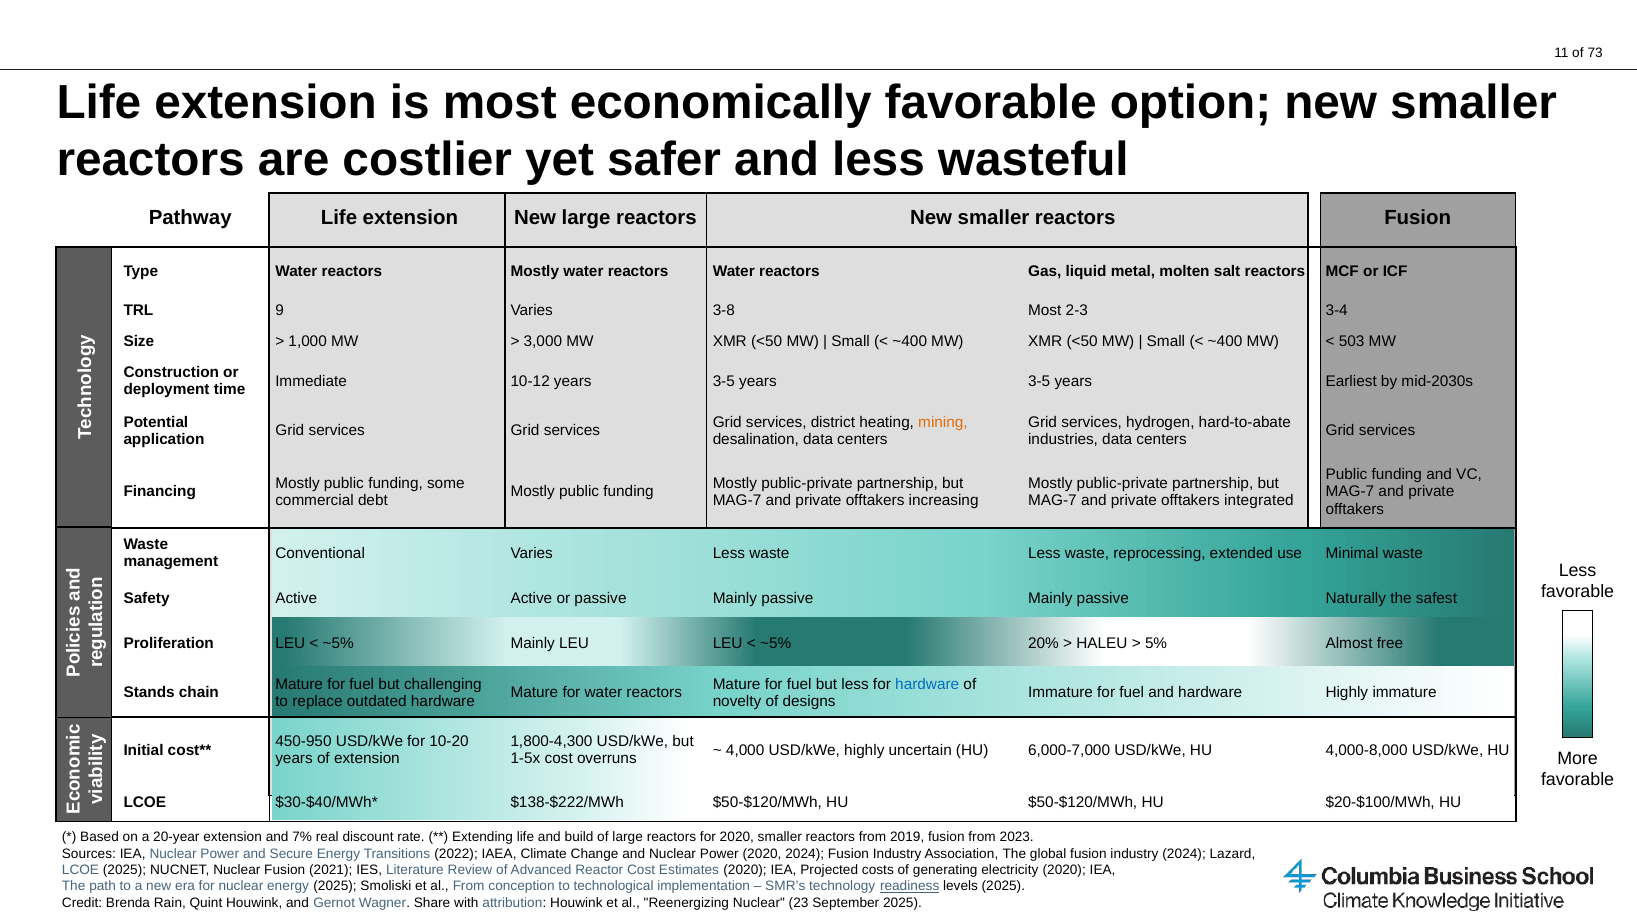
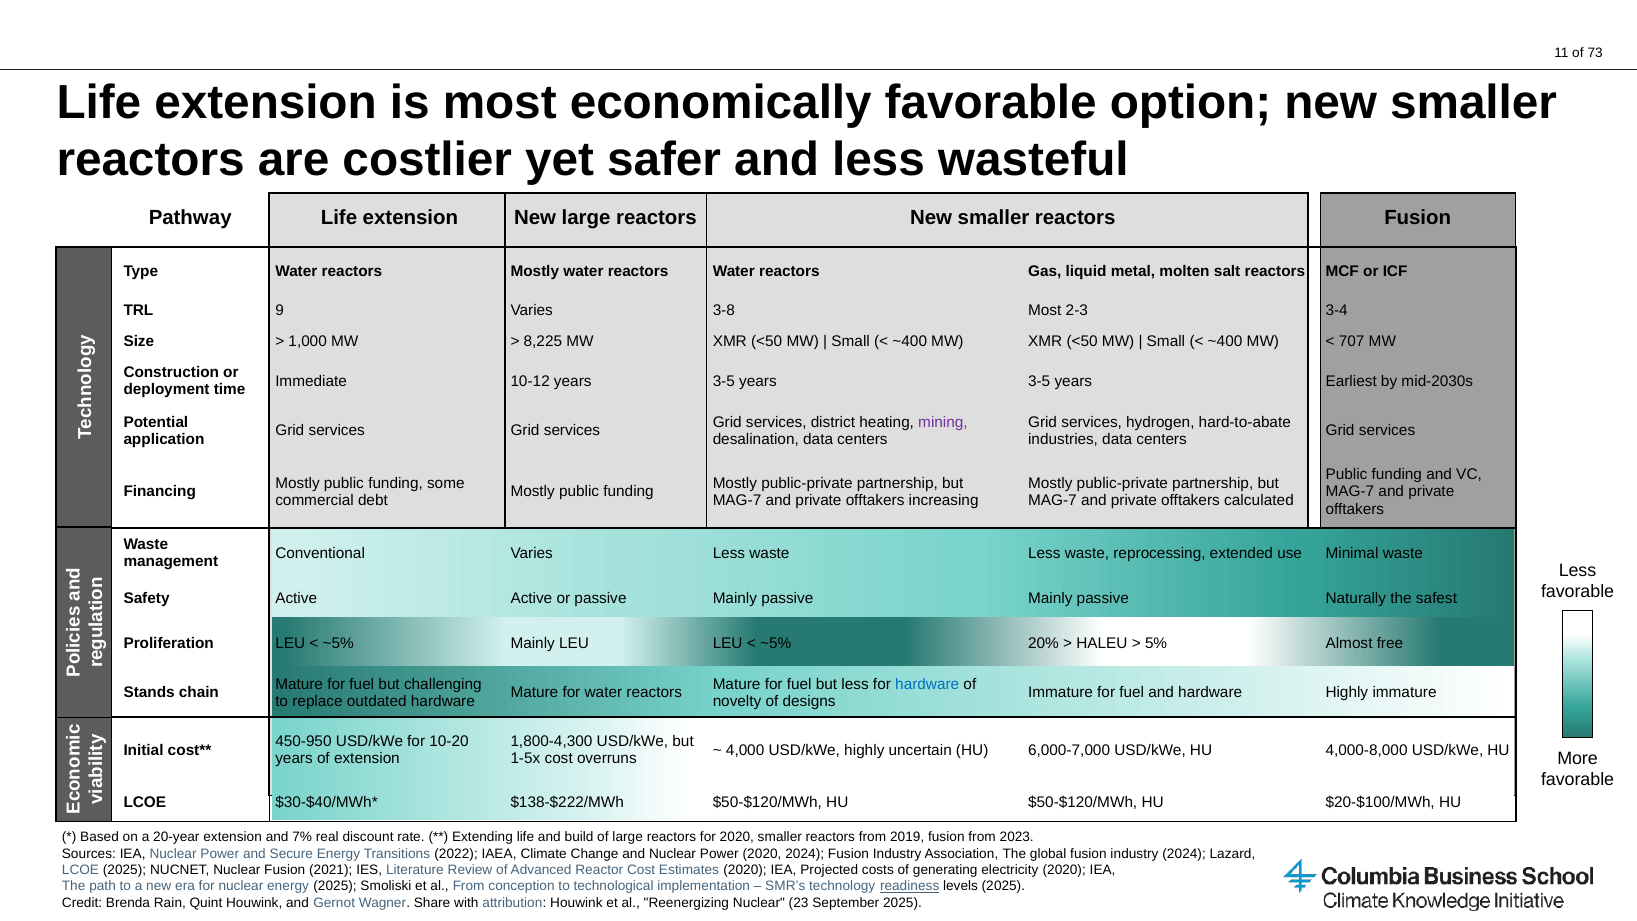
3,000: 3,000 -> 8,225
503: 503 -> 707
mining colour: orange -> purple
integrated: integrated -> calculated
